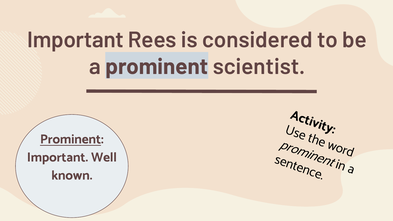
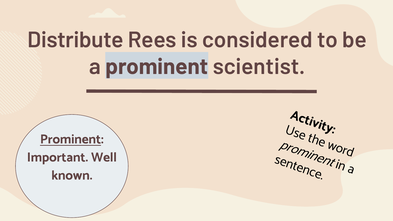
Important at (76, 40): Important -> Distribute
